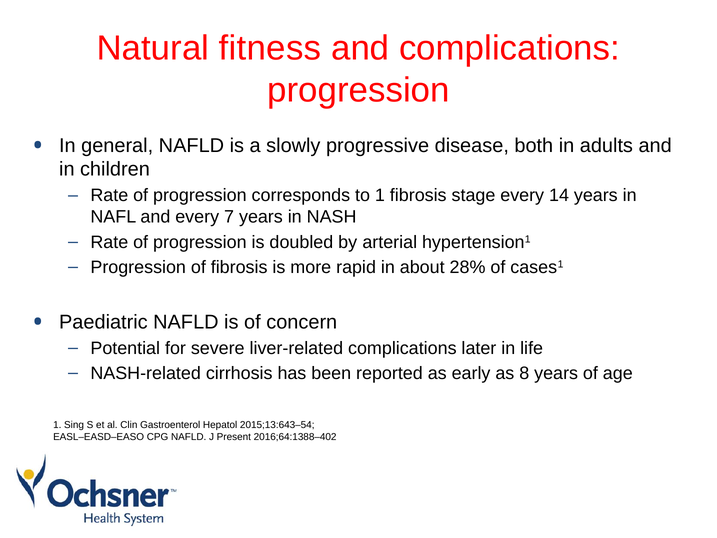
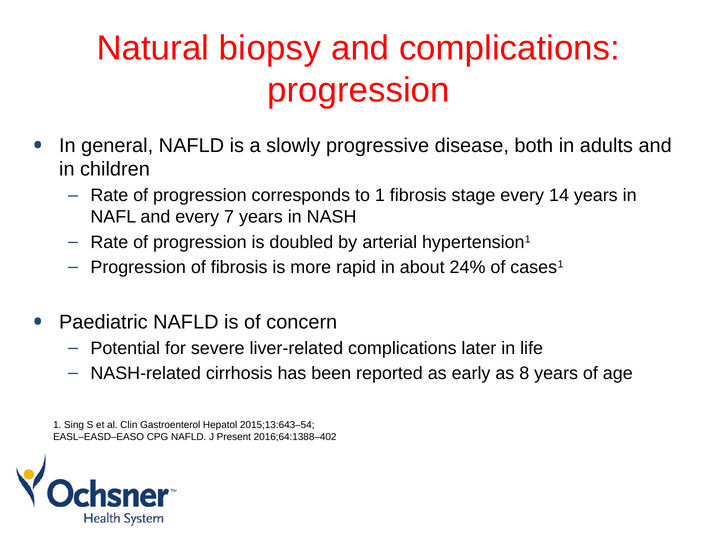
fitness: fitness -> biopsy
28%: 28% -> 24%
